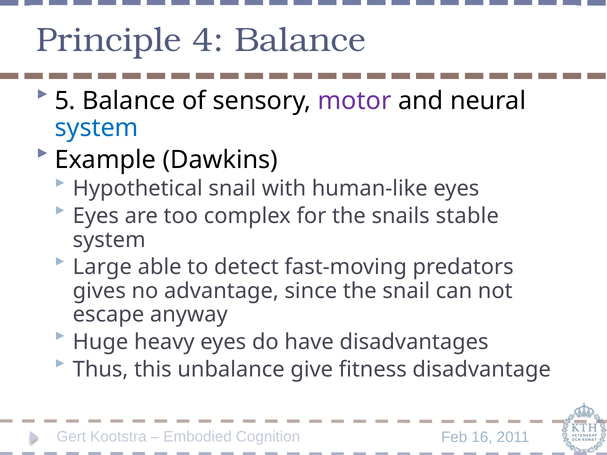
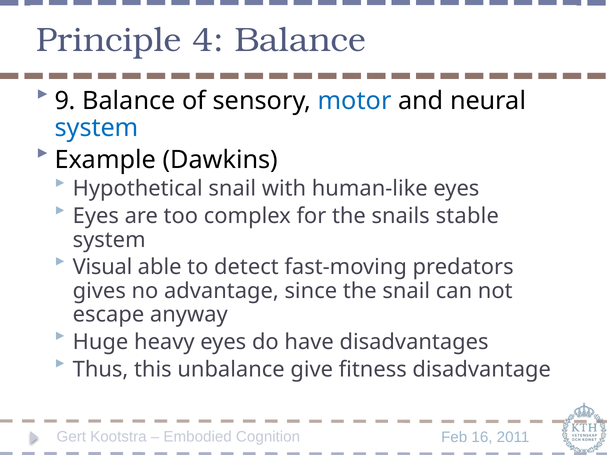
5: 5 -> 9
motor colour: purple -> blue
Large: Large -> Visual
